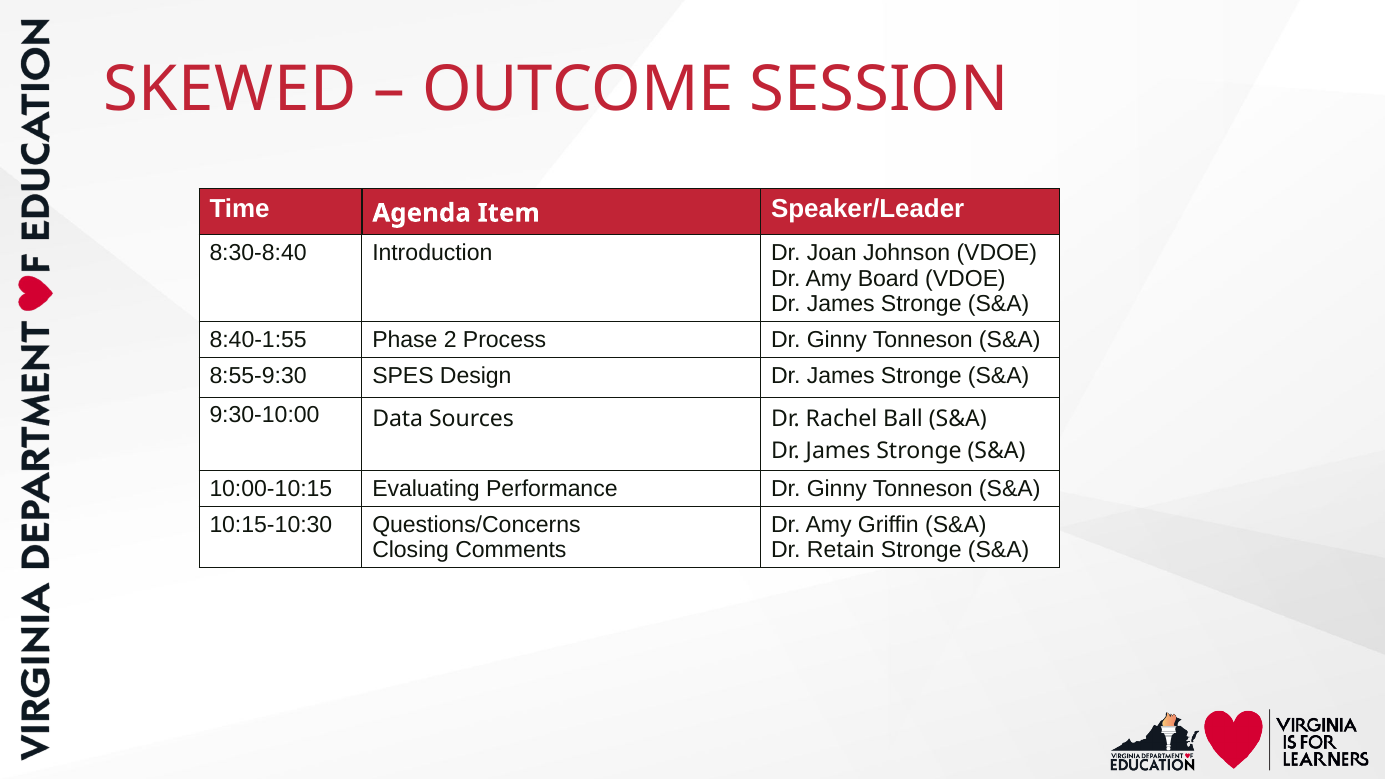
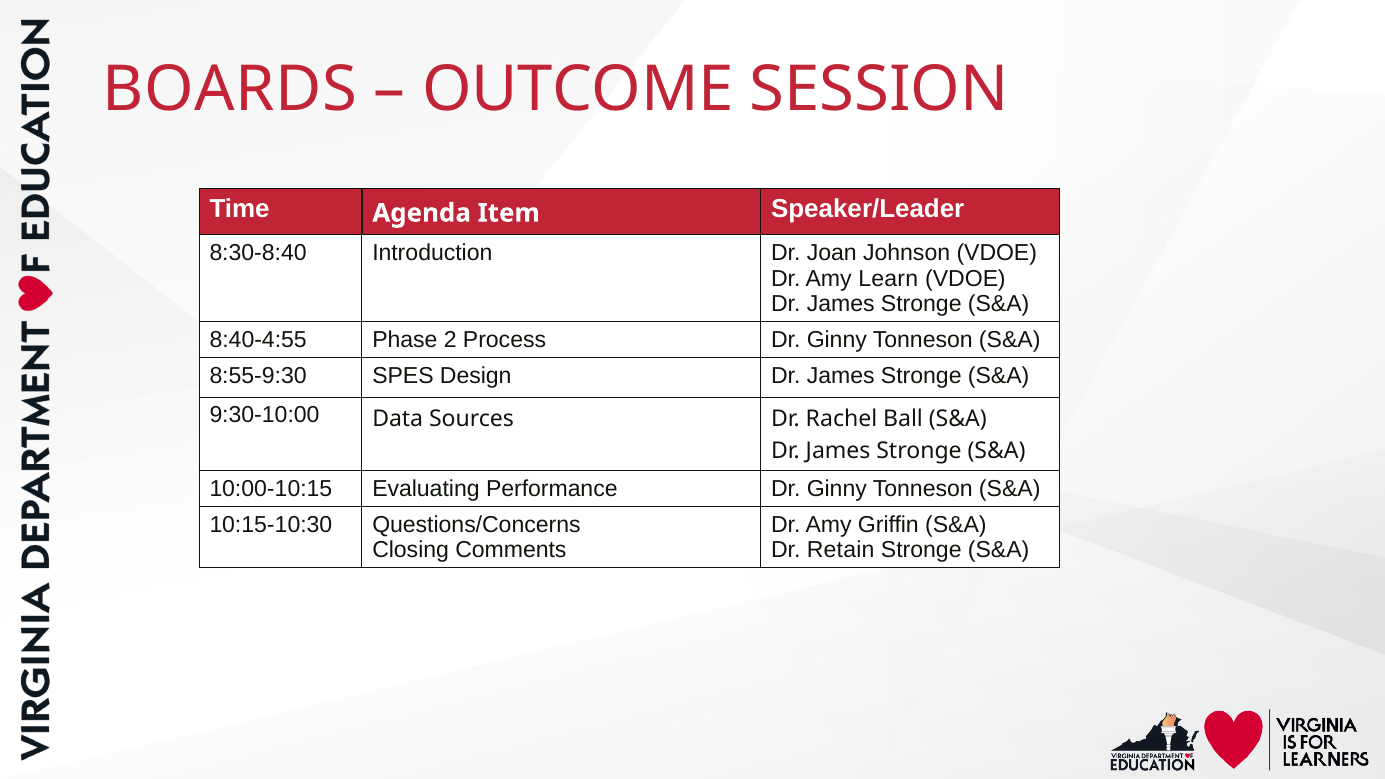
SKEWED: SKEWED -> BOARDS
Board: Board -> Learn
8:40-1:55: 8:40-1:55 -> 8:40-4:55
